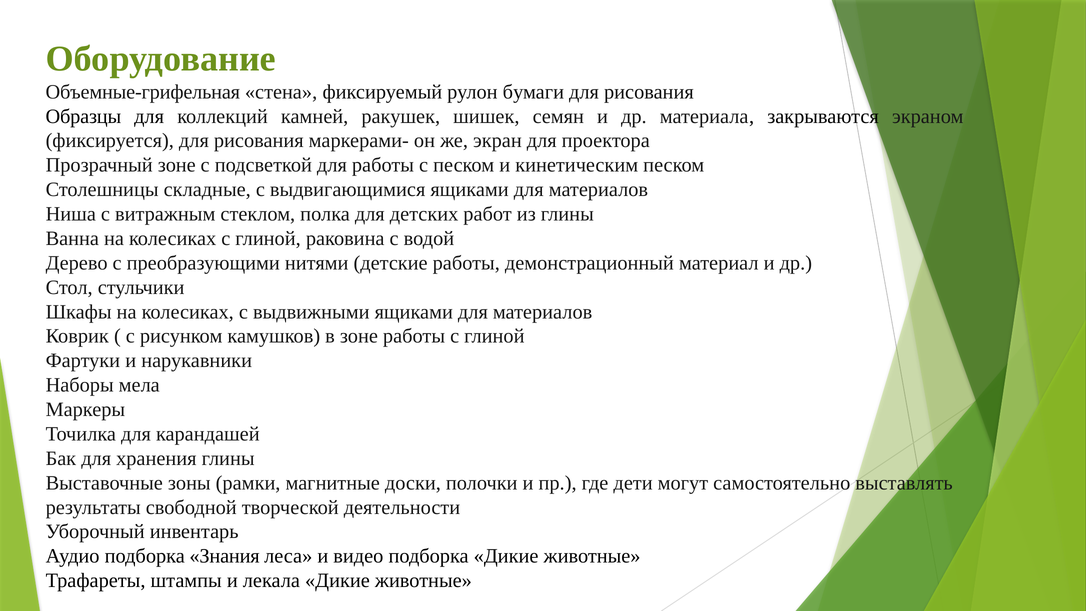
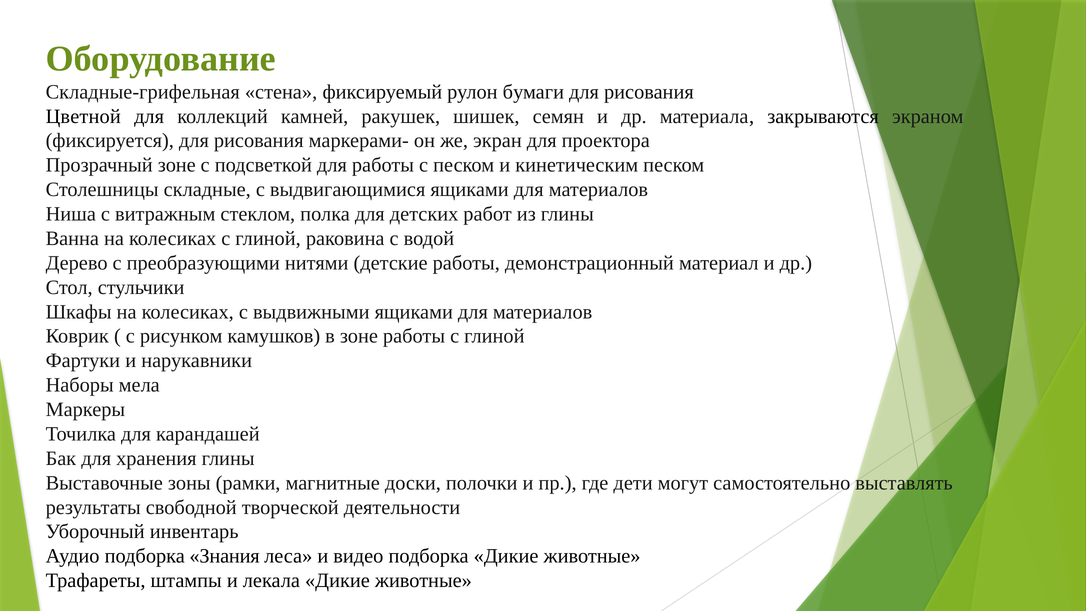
Объемные-грифельная: Объемные-грифельная -> Складные-грифельная
Образцы: Образцы -> Цветной
